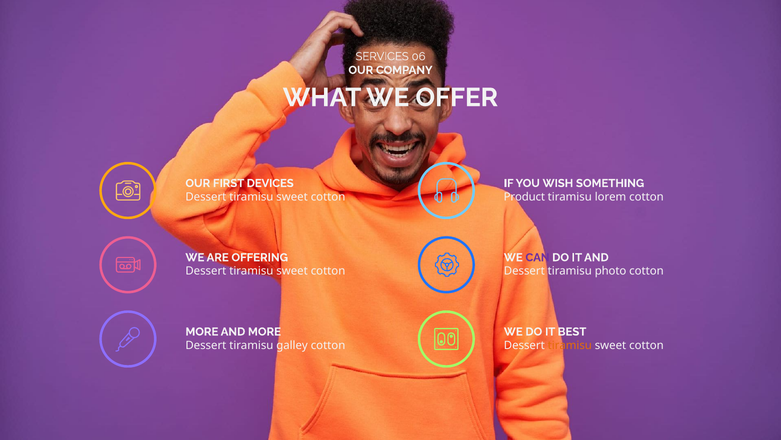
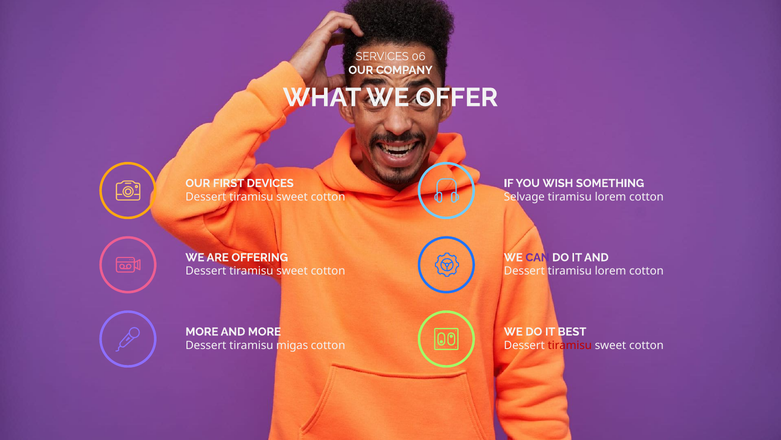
Product: Product -> Selvage
Dessert tiramisu photo: photo -> lorem
galley: galley -> migas
tiramisu at (570, 345) colour: orange -> red
